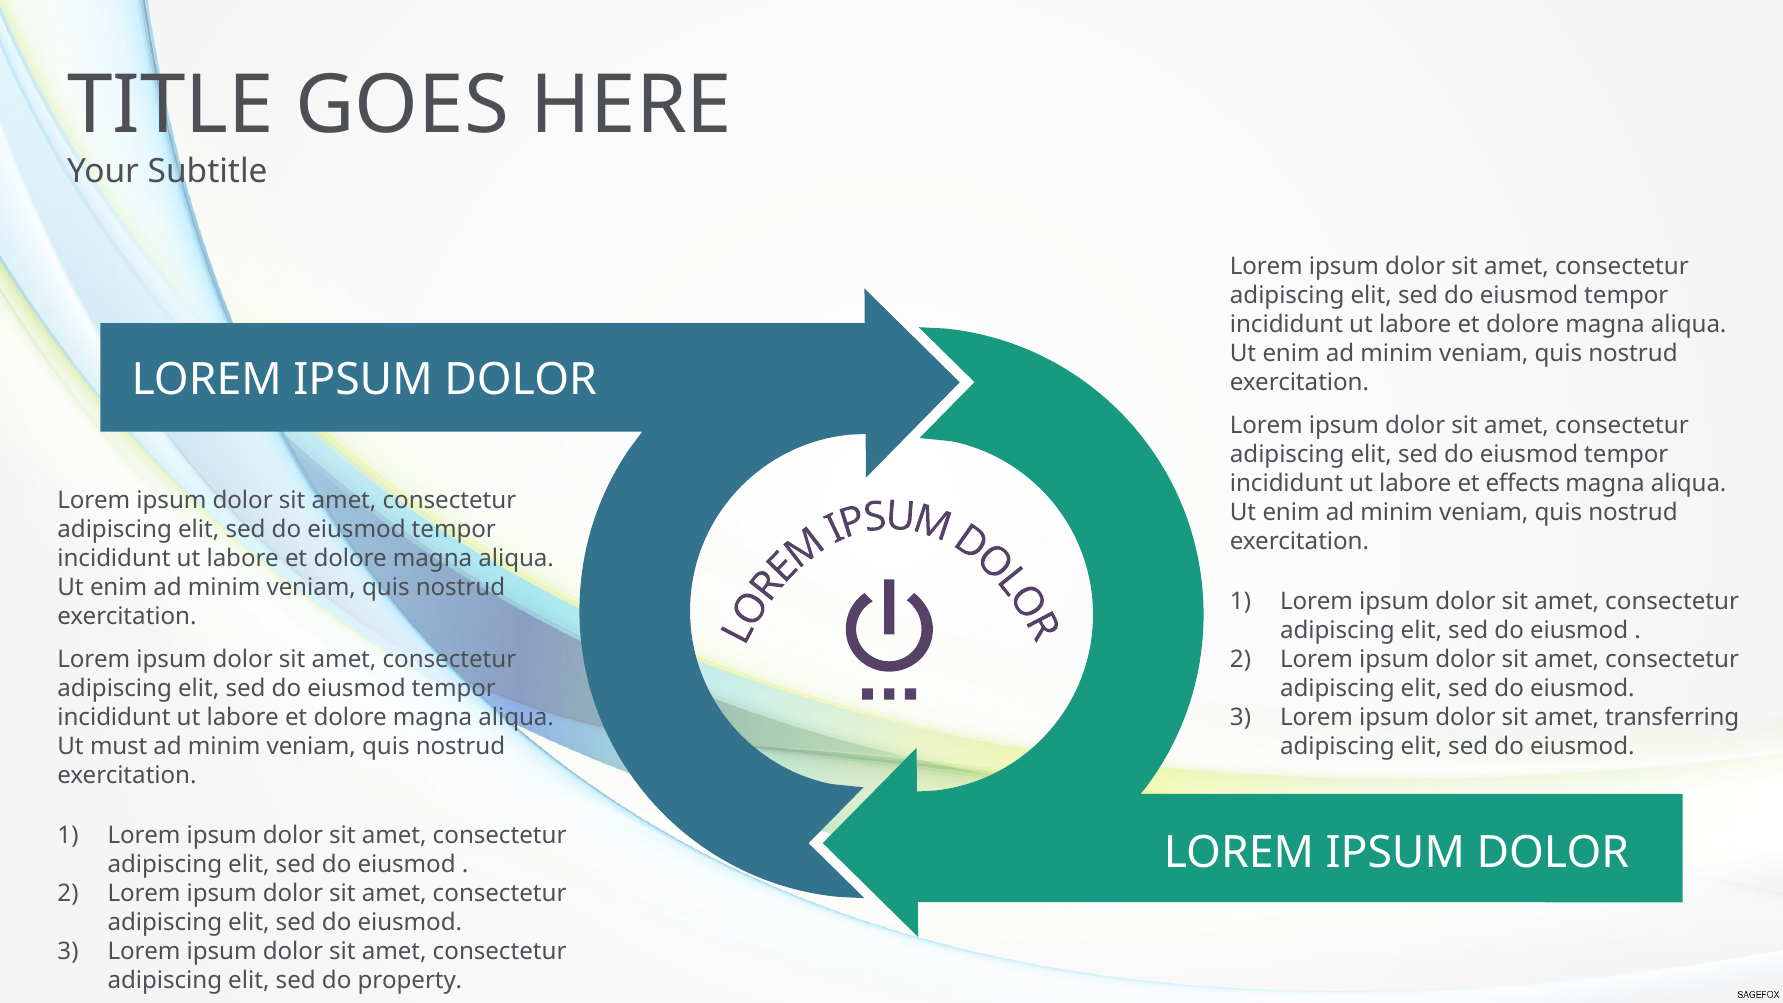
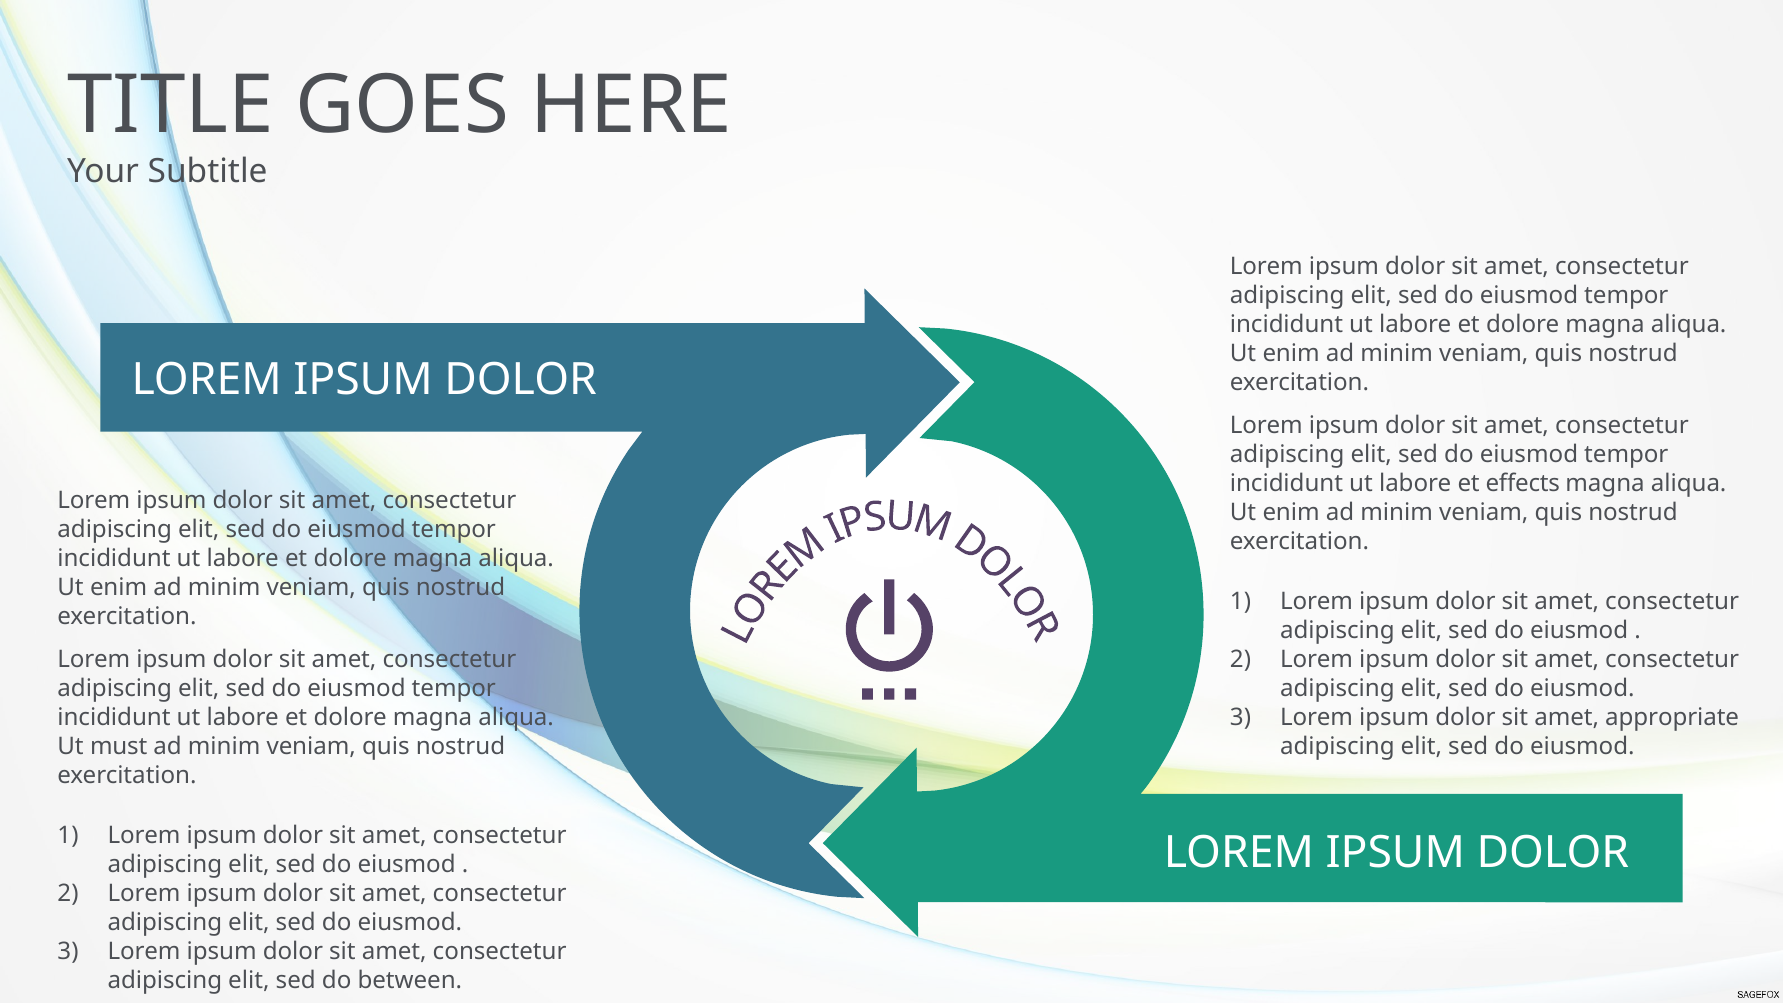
transferring: transferring -> appropriate
property: property -> between
